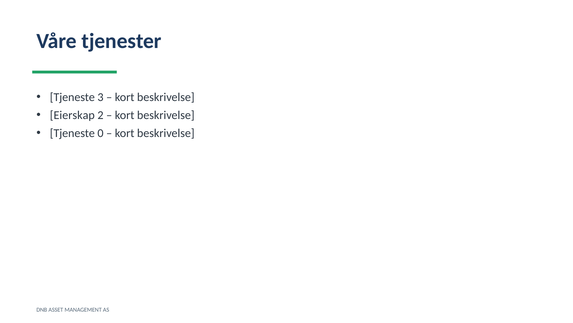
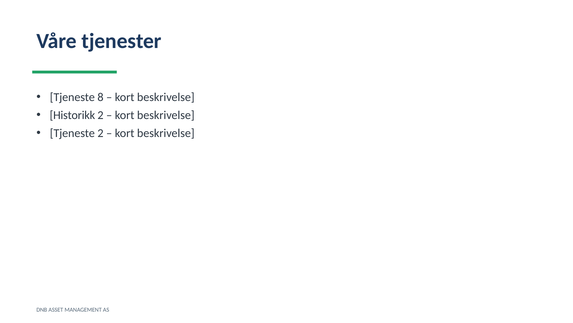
3: 3 -> 8
Eierskap: Eierskap -> Historikk
Tjeneste 0: 0 -> 2
